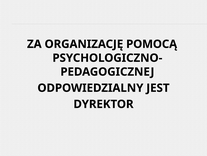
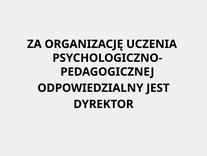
POMOCĄ: POMOCĄ -> UCZENIA
